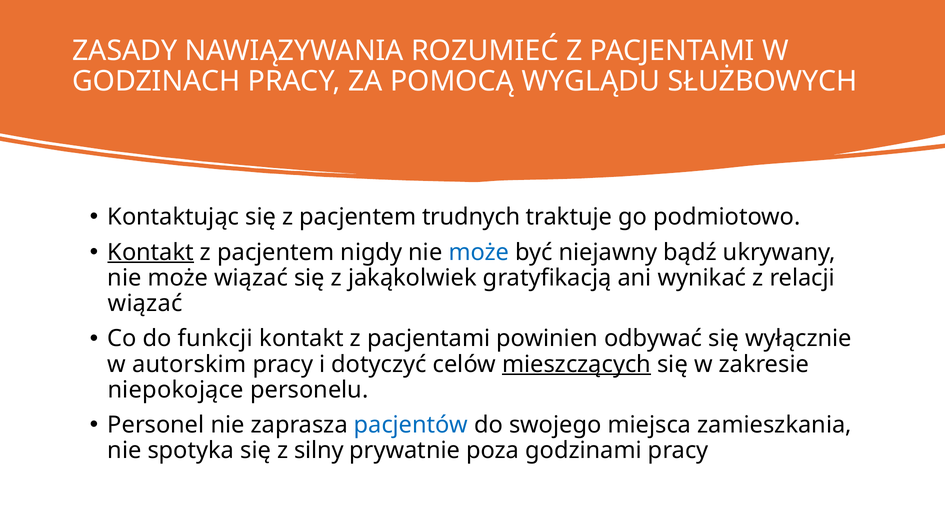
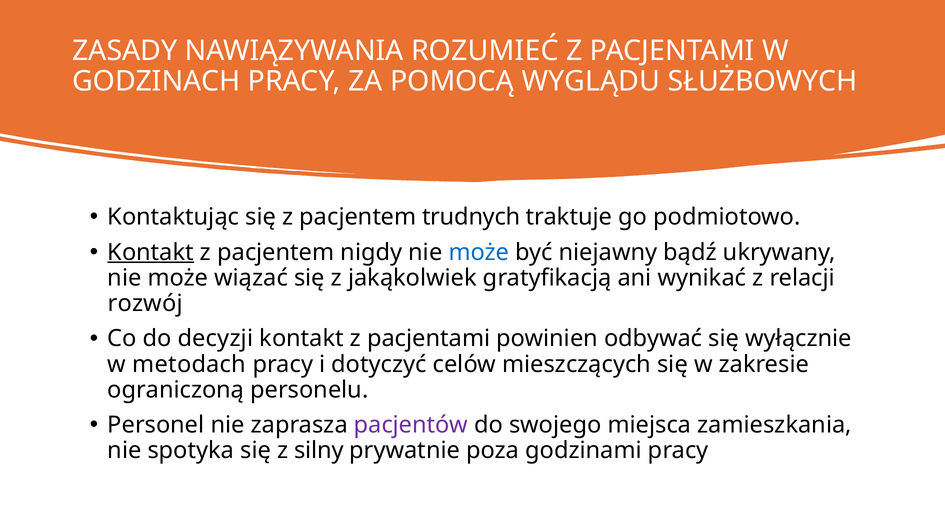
wiązać at (145, 303): wiązać -> rozwój
funkcji: funkcji -> decyzji
autorskim: autorskim -> metodach
mieszczących underline: present -> none
niepokojące: niepokojące -> ograniczoną
pacjentów colour: blue -> purple
